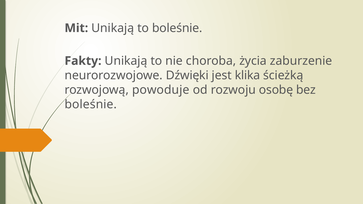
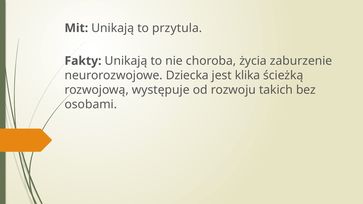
to boleśnie: boleśnie -> przytula
Dźwięki: Dźwięki -> Dziecka
powoduje: powoduje -> występuje
osobę: osobę -> takich
boleśnie at (91, 105): boleśnie -> osobami
